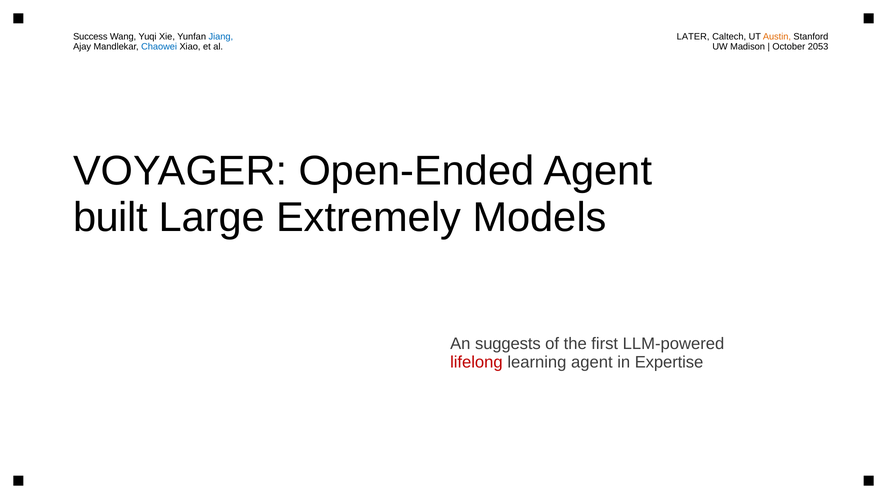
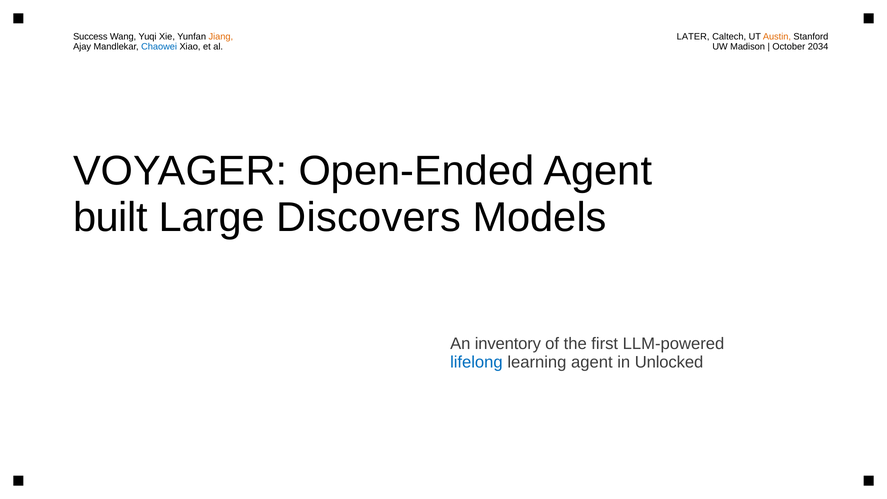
Jiang colour: blue -> orange
2053: 2053 -> 2034
Extremely: Extremely -> Discovers
suggests: suggests -> inventory
lifelong colour: red -> blue
Expertise: Expertise -> Unlocked
